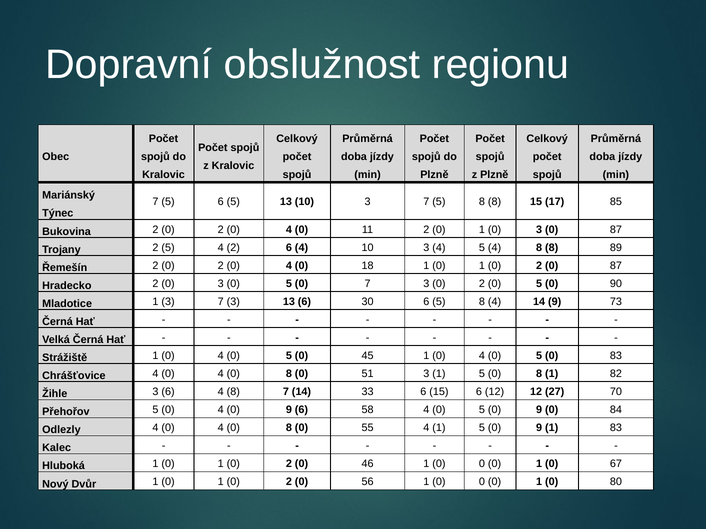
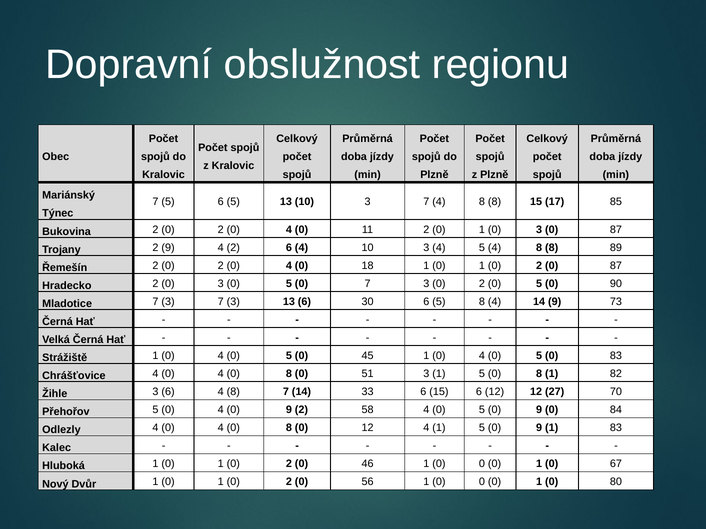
3 7 5: 5 -> 4
2 5: 5 -> 9
Mladotice 1: 1 -> 7
9 6: 6 -> 2
0 55: 55 -> 12
